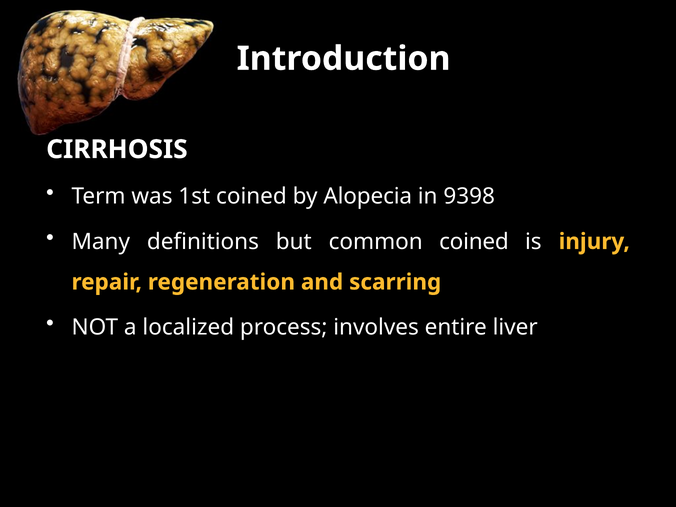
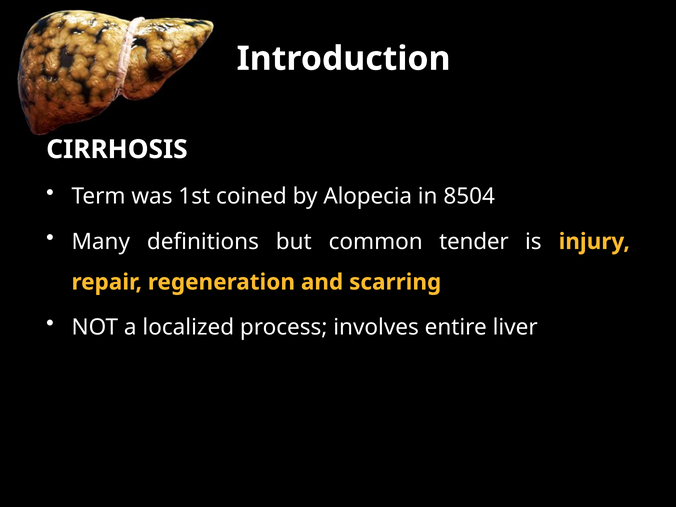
9398: 9398 -> 8504
common coined: coined -> tender
